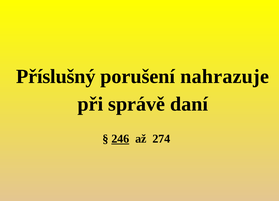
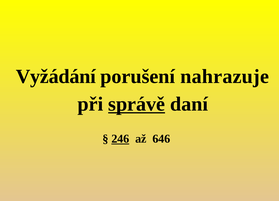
Příslušný: Příslušný -> Vyžádání
správě underline: none -> present
274: 274 -> 646
